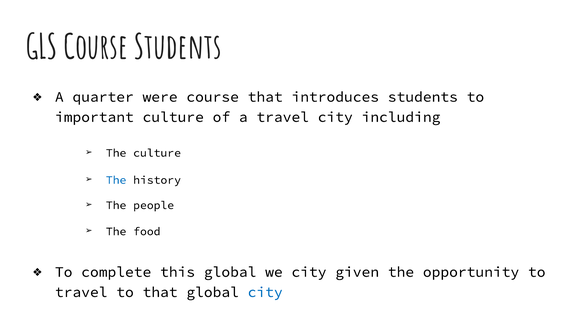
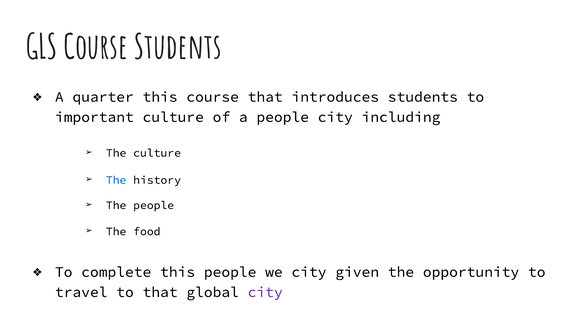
quarter were: were -> this
a travel: travel -> people
this global: global -> people
city at (265, 292) colour: blue -> purple
